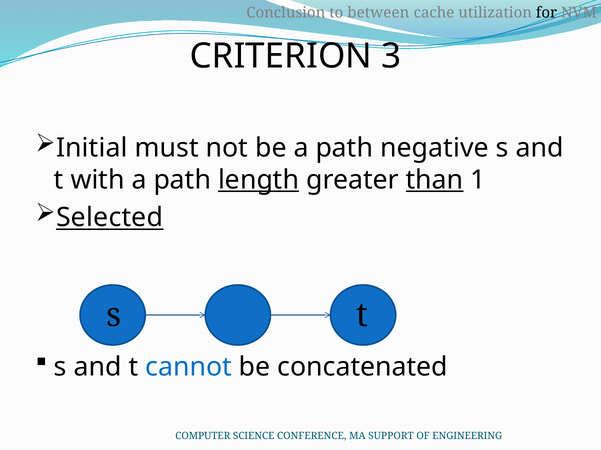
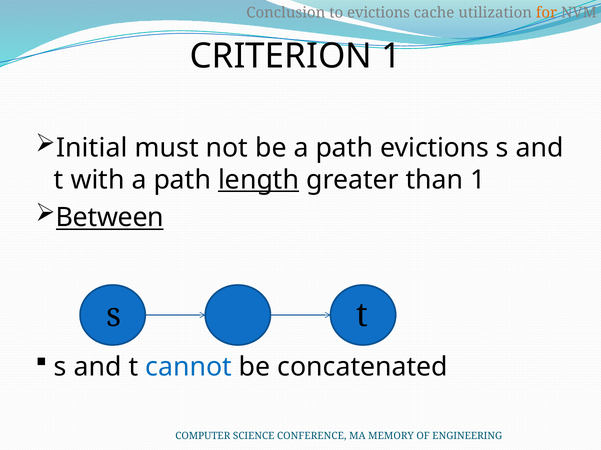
to between: between -> evictions
for colour: black -> orange
CRITERION 3: 3 -> 1
path negative: negative -> evictions
than underline: present -> none
Selected: Selected -> Between
SUPPORT: SUPPORT -> MEMORY
